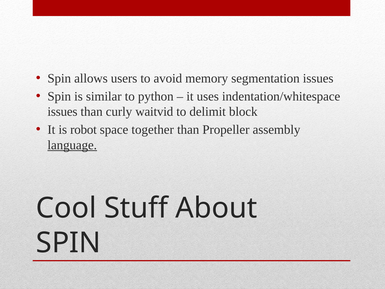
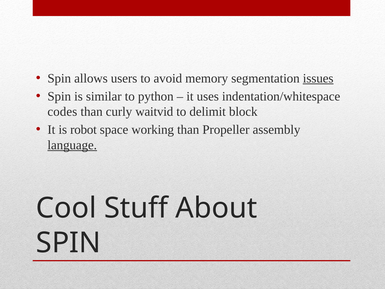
issues at (318, 78) underline: none -> present
issues at (62, 112): issues -> codes
together: together -> working
